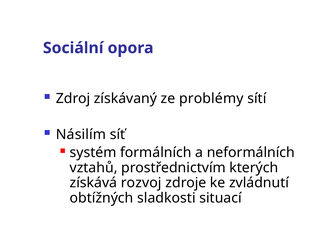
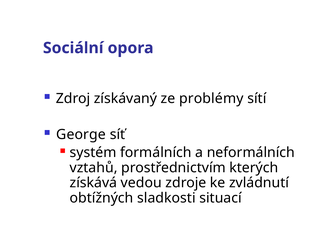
Násilím: Násilím -> George
rozvoj: rozvoj -> vedou
